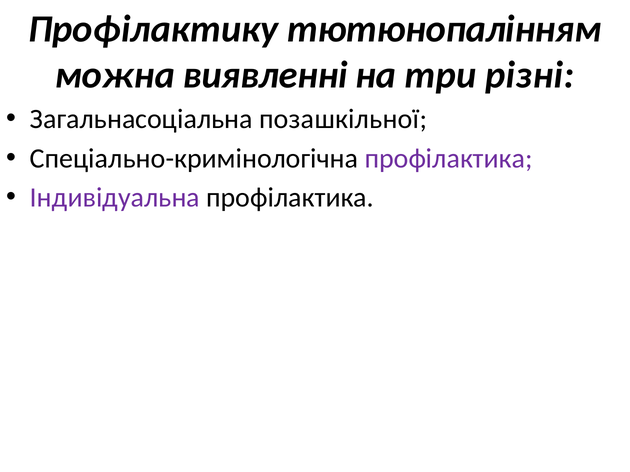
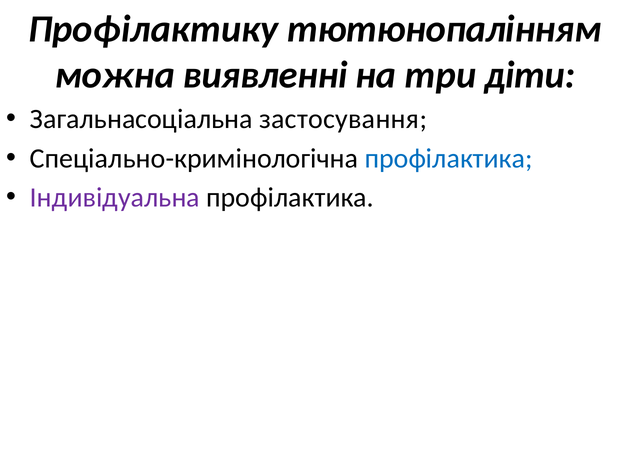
різні: різні -> діти
позашкільної: позашкільної -> застосування
профілактика at (449, 158) colour: purple -> blue
